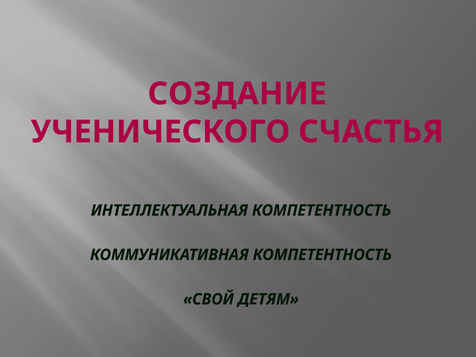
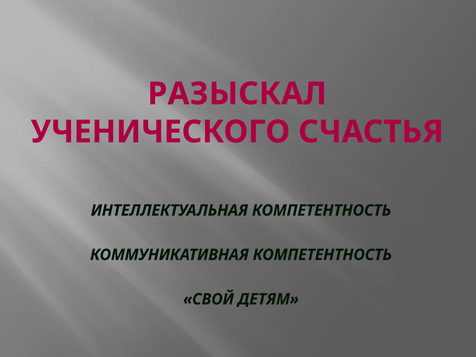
СОЗДАНИЕ: СОЗДАНИЕ -> РАЗЫСКАЛ
